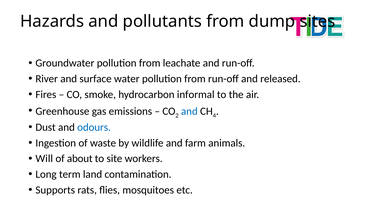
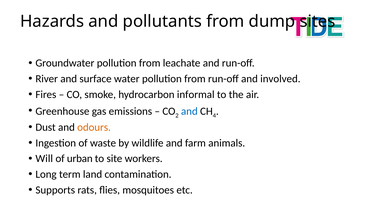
released: released -> involved
odours colour: blue -> orange
about: about -> urban
